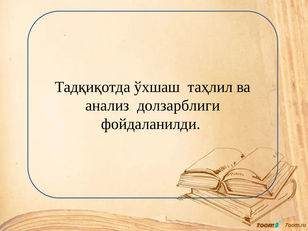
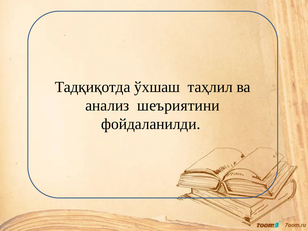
долзарблиги: долзарблиги -> шеъриятини
